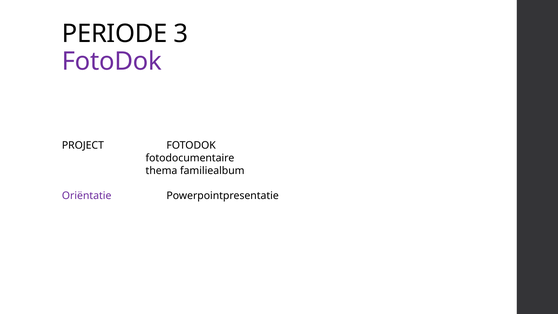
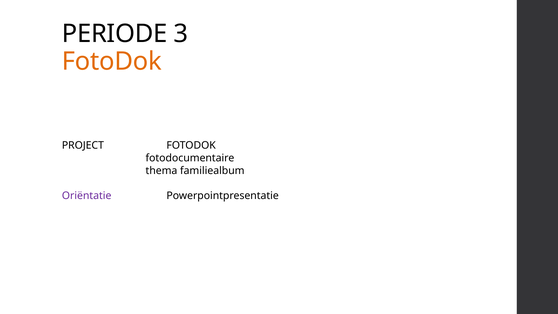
FotoDok at (112, 61) colour: purple -> orange
